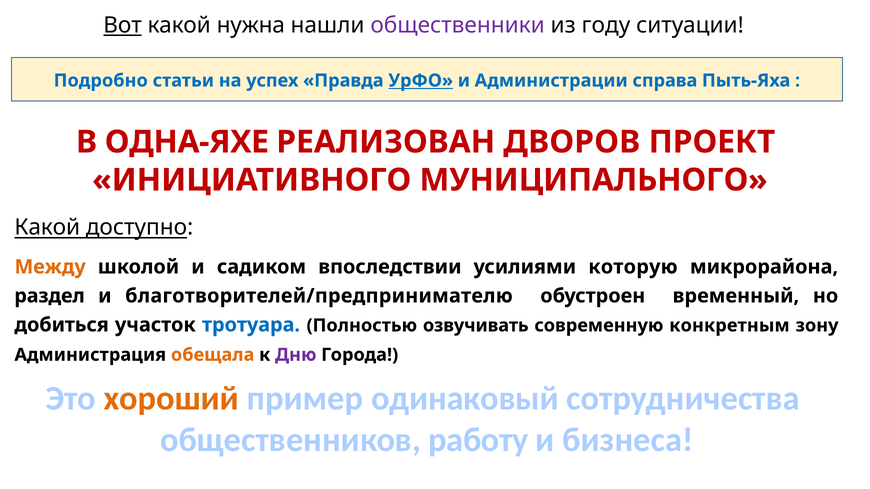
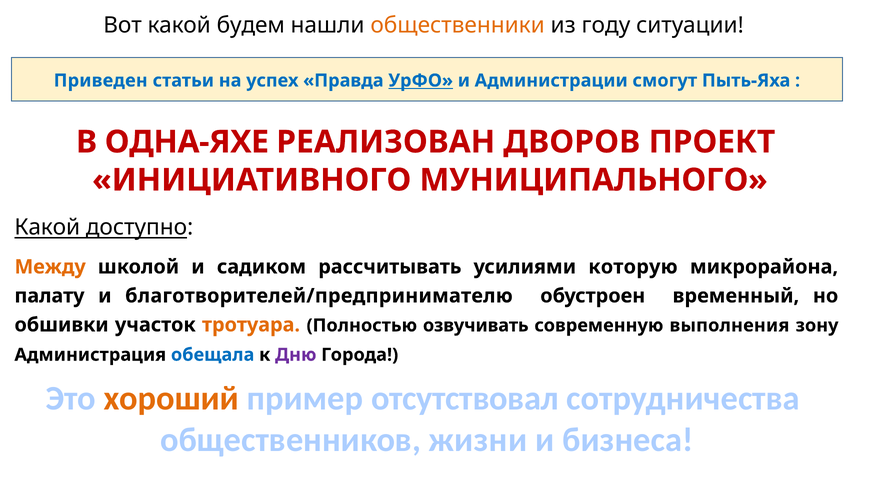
Вот underline: present -> none
нужна: нужна -> будем
общественники colour: purple -> orange
Подробно: Подробно -> Приведен
справа: справа -> смогут
впоследствии: впоследствии -> рассчитывать
раздел: раздел -> палату
добиться: добиться -> обшивки
тротуара colour: blue -> orange
конкретным: конкретным -> выполнения
обещала colour: orange -> blue
одинаковый: одинаковый -> отсутствовал
работу: работу -> жизни
